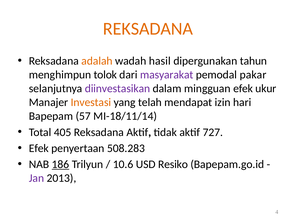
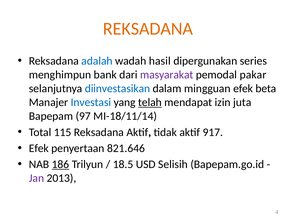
adalah colour: orange -> blue
tahun: tahun -> series
tolok: tolok -> bank
diinvestasikan colour: purple -> blue
ukur: ukur -> beta
Investasi colour: orange -> blue
telah underline: none -> present
hari: hari -> juta
57: 57 -> 97
405: 405 -> 115
727: 727 -> 917
508.283: 508.283 -> 821.646
10.6: 10.6 -> 18.5
Resiko: Resiko -> Selisih
